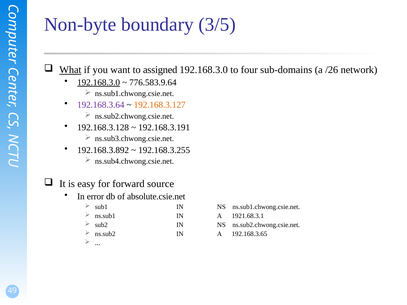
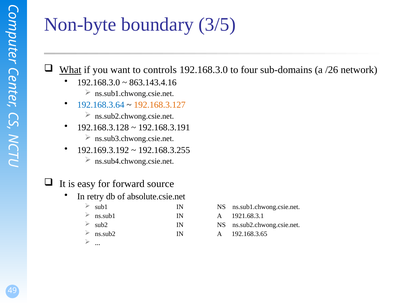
assigned: assigned -> controls
192.168.3.0 at (99, 83) underline: present -> none
776.583.9.64: 776.583.9.64 -> 863.143.4.16
192.168.3.64 colour: purple -> blue
192.168.3.892: 192.168.3.892 -> 192.169.3.192
error: error -> retry
